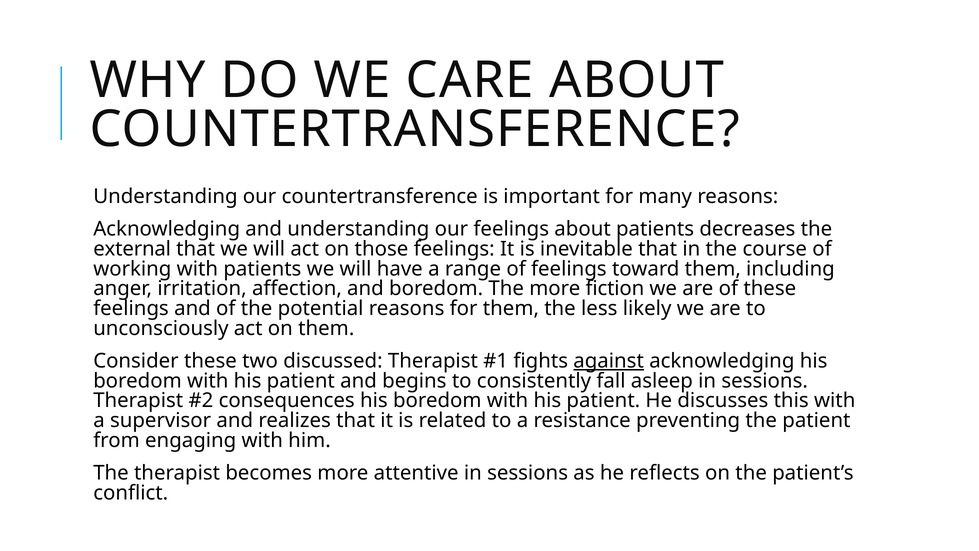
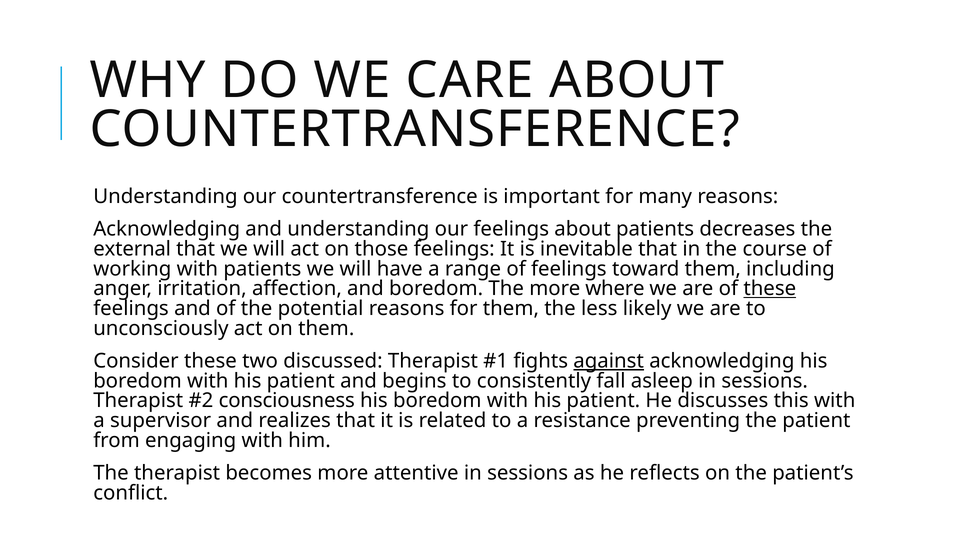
fiction: fiction -> where
these at (770, 288) underline: none -> present
consequences: consequences -> consciousness
